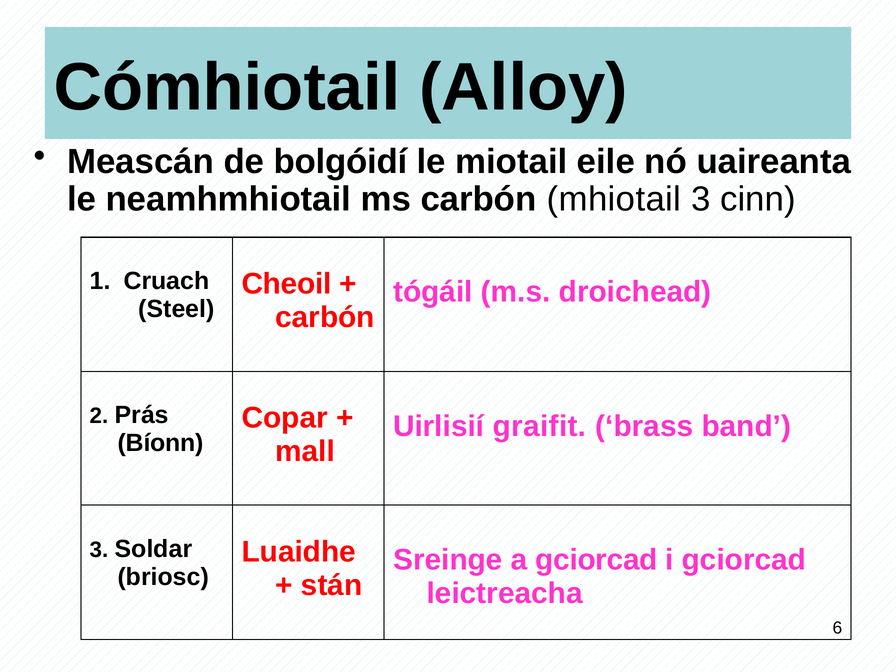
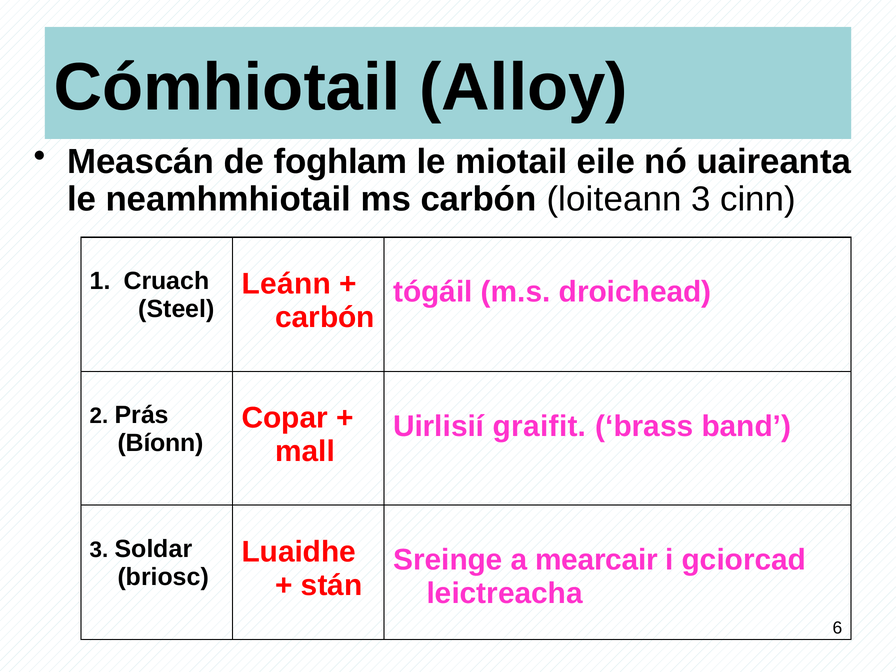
bolgóidí: bolgóidí -> foghlam
mhiotail: mhiotail -> loiteann
Cheoil: Cheoil -> Leánn
a gciorcad: gciorcad -> mearcair
